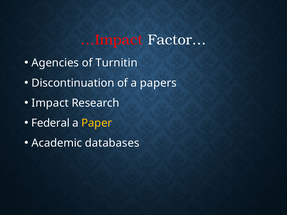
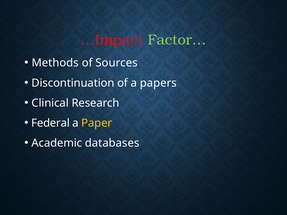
Factor… colour: white -> light green
Agencies: Agencies -> Methods
Turnitin: Turnitin -> Sources
Impact: Impact -> Clinical
